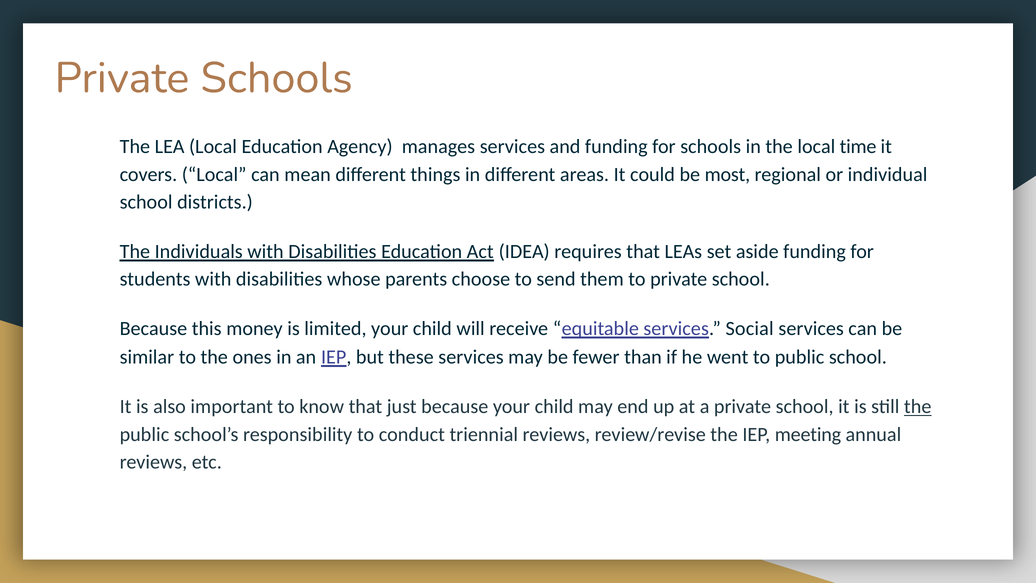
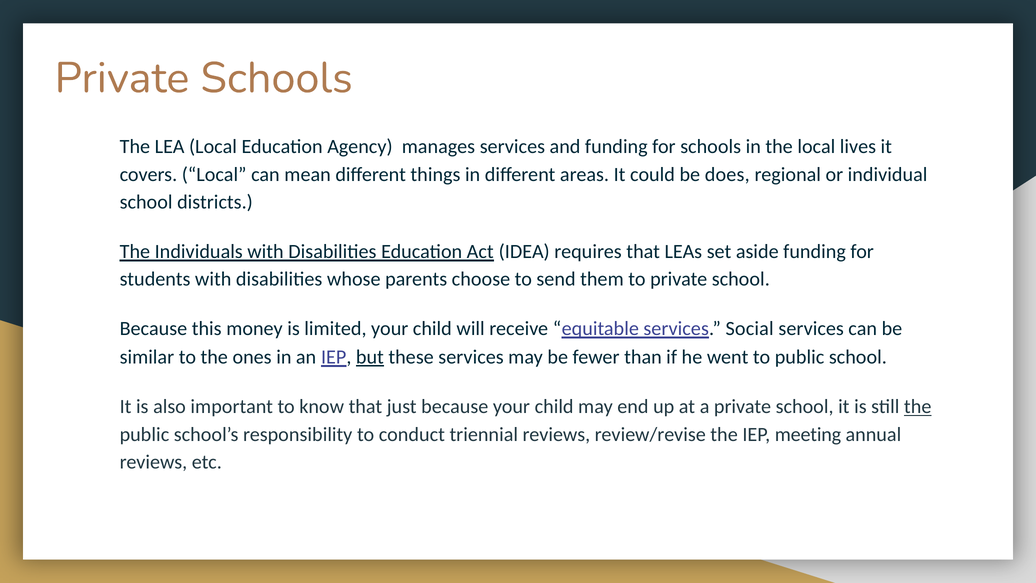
time: time -> lives
most: most -> does
but underline: none -> present
